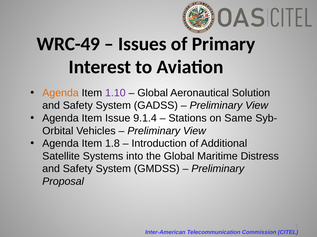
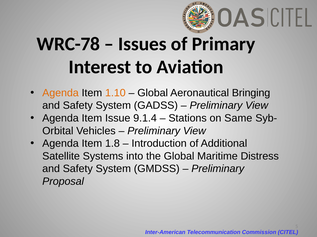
WRC-49: WRC-49 -> WRC-78
1.10 colour: purple -> orange
Solution: Solution -> Bringing
